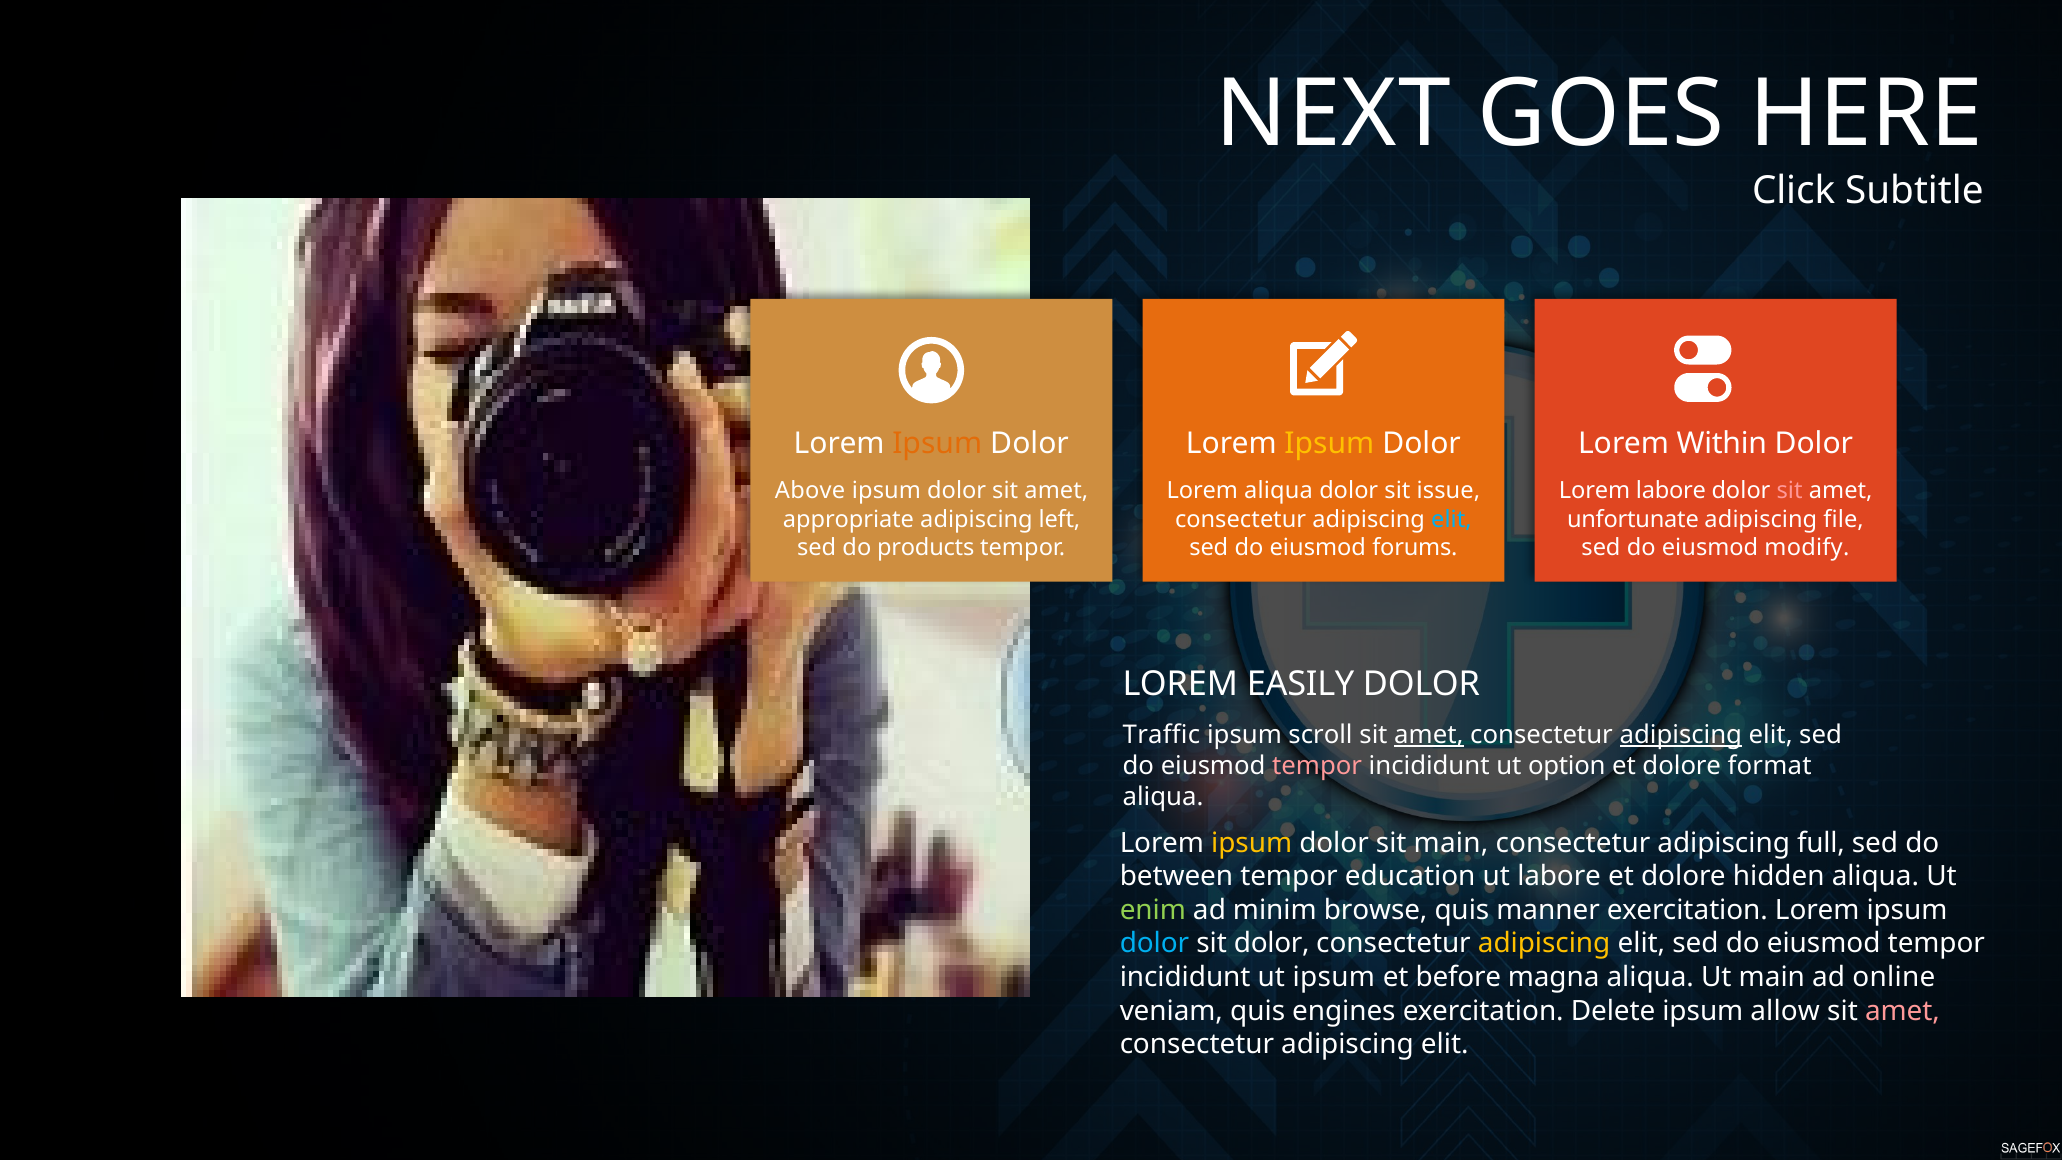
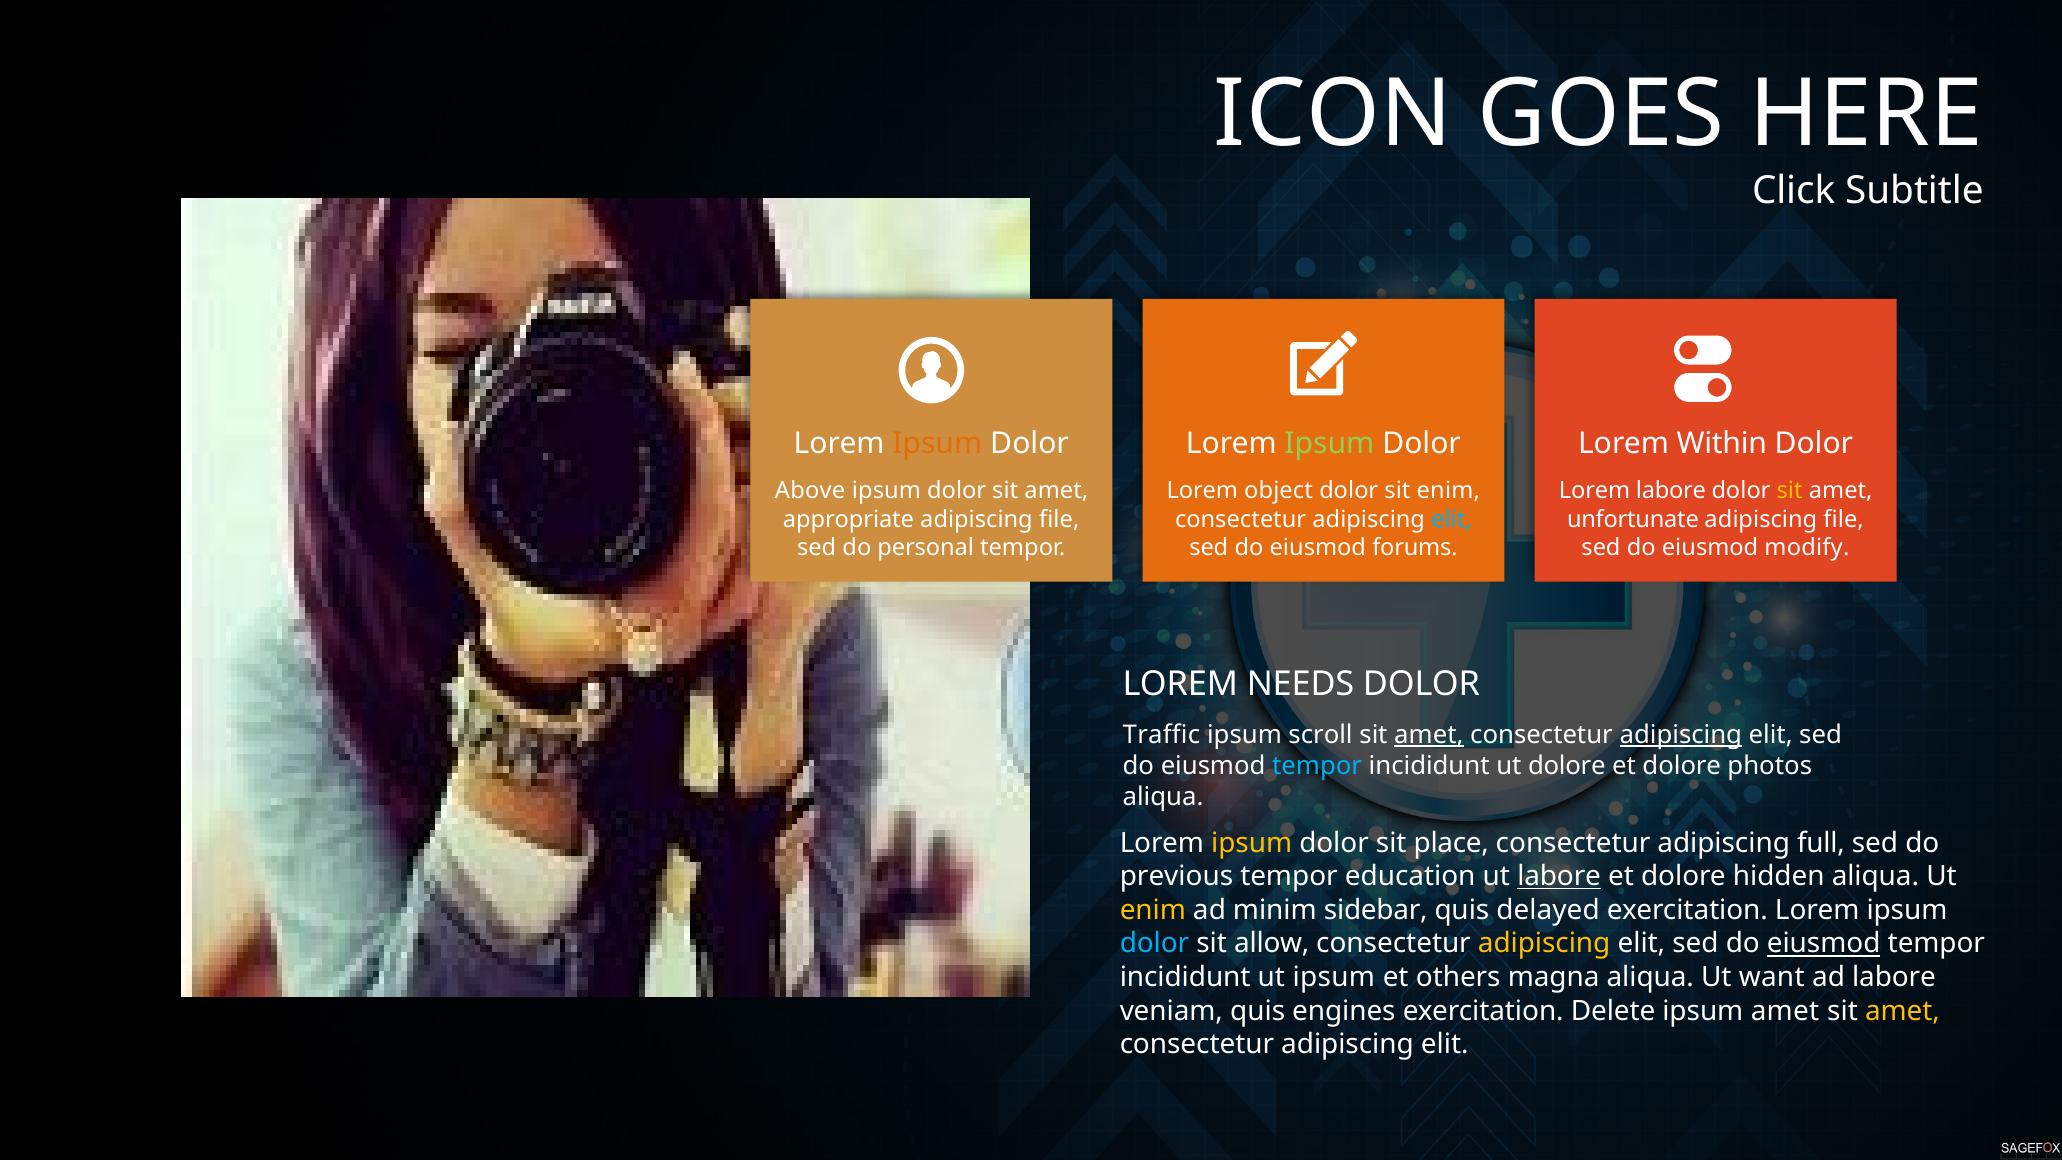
NEXT: NEXT -> ICON
Ipsum at (1329, 444) colour: yellow -> light green
Lorem aliqua: aliqua -> object
sit issue: issue -> enim
sit at (1790, 491) colour: pink -> yellow
left at (1059, 519): left -> file
products: products -> personal
EASILY: EASILY -> NEEDS
tempor at (1317, 766) colour: pink -> light blue
ut option: option -> dolore
format: format -> photos
sit main: main -> place
between: between -> previous
labore at (1559, 876) underline: none -> present
enim at (1153, 910) colour: light green -> yellow
browse: browse -> sidebar
manner: manner -> delayed
sit dolor: dolor -> allow
eiusmod at (1824, 944) underline: none -> present
before: before -> others
Ut main: main -> want
ad online: online -> labore
ipsum allow: allow -> amet
amet at (1903, 1011) colour: pink -> yellow
